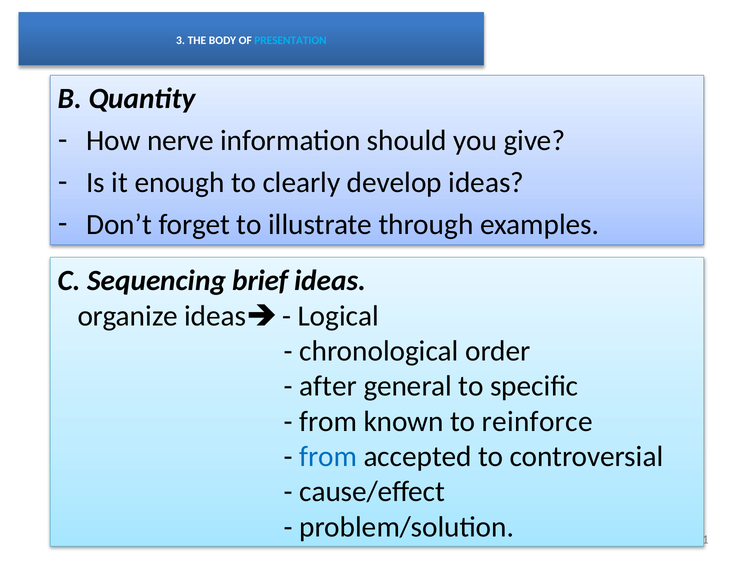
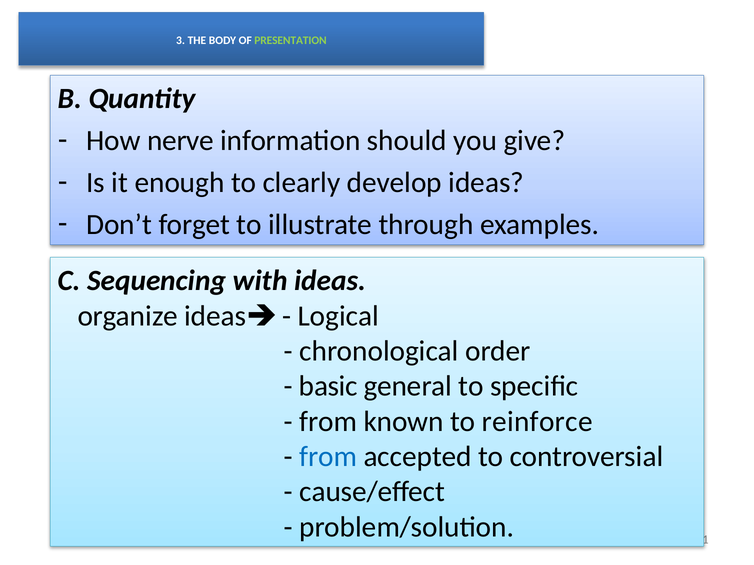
PRESENTATION at (290, 40) colour: light blue -> light green
brief: brief -> with
after: after -> basic
